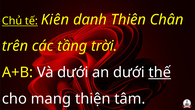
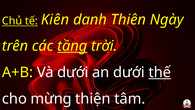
Chân: Chân -> Ngày
tầng underline: none -> present
mang: mang -> mừng
